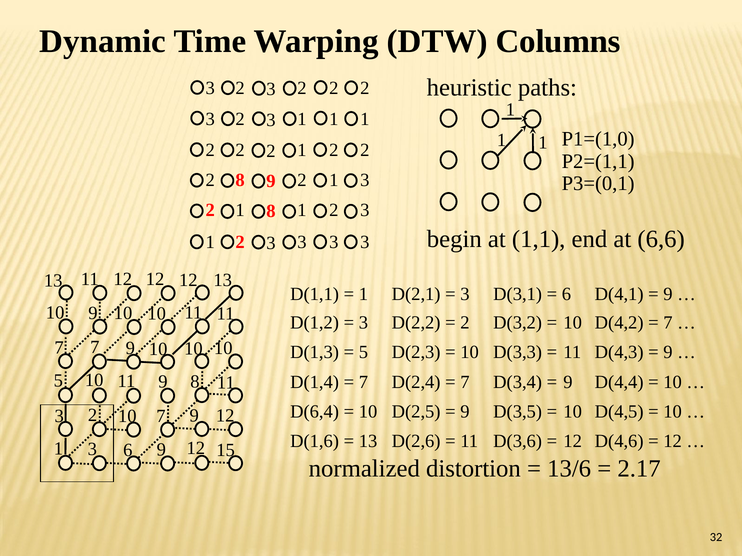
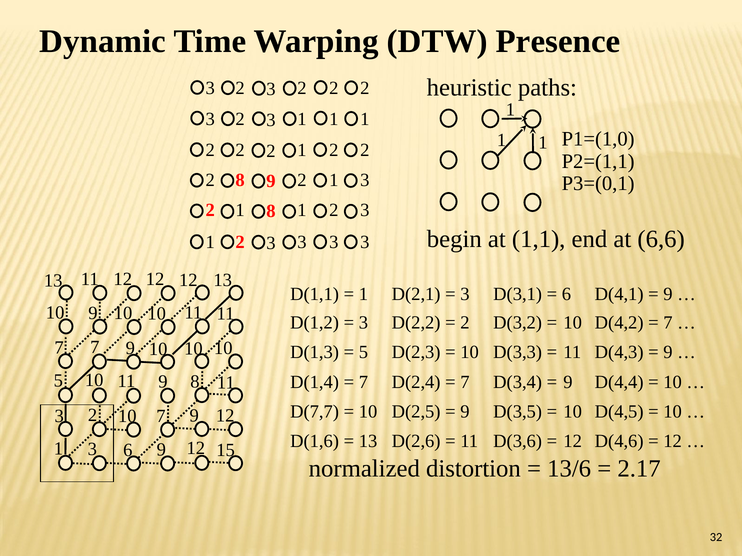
Columns: Columns -> Presence
D(6,4: D(6,4 -> D(7,7
